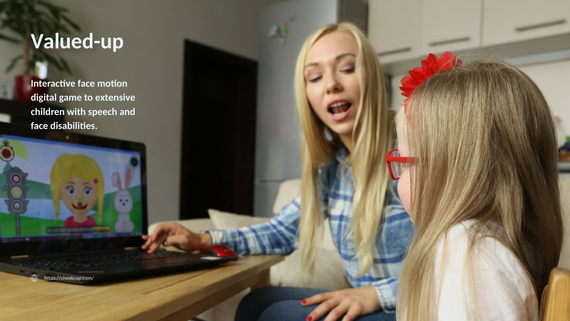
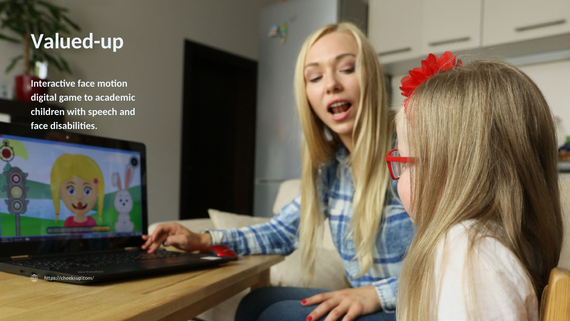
extensive: extensive -> academic
